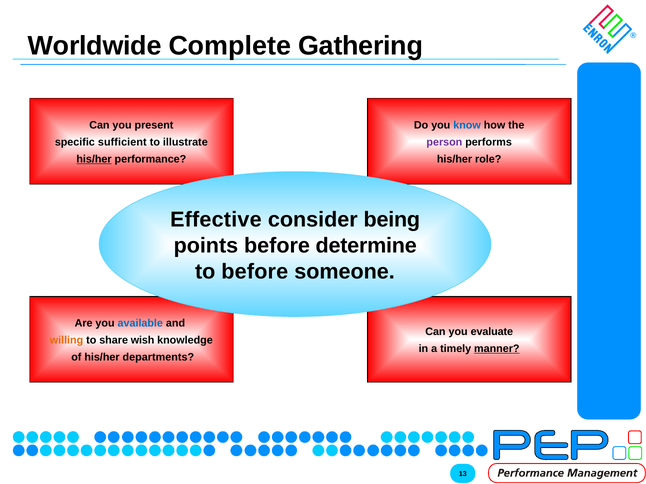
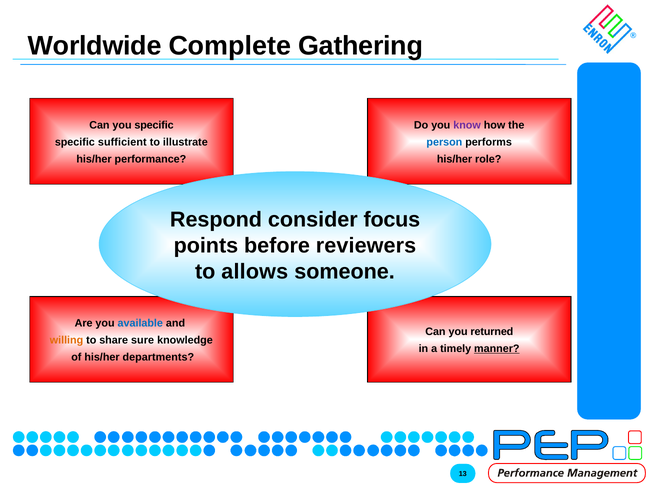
you present: present -> specific
know colour: blue -> purple
person colour: purple -> blue
his/her at (94, 159) underline: present -> none
Effective: Effective -> Respond
being: being -> focus
determine: determine -> reviewers
to before: before -> allows
evaluate: evaluate -> returned
wish: wish -> sure
